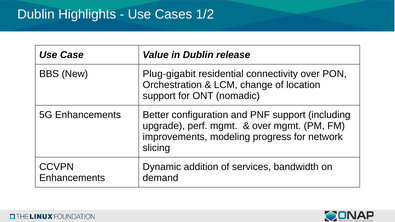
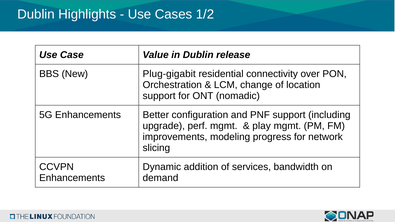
over at (262, 126): over -> play
